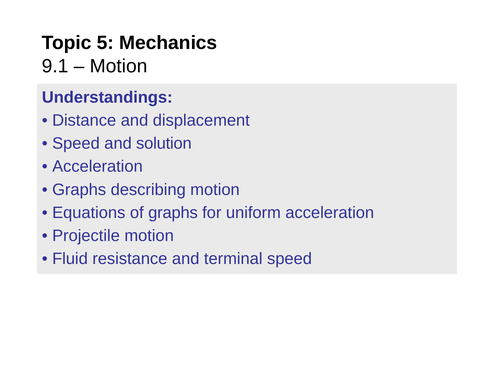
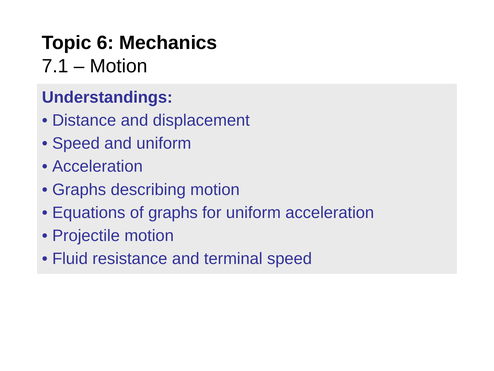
5: 5 -> 6
9.1: 9.1 -> 7.1
and solution: solution -> uniform
